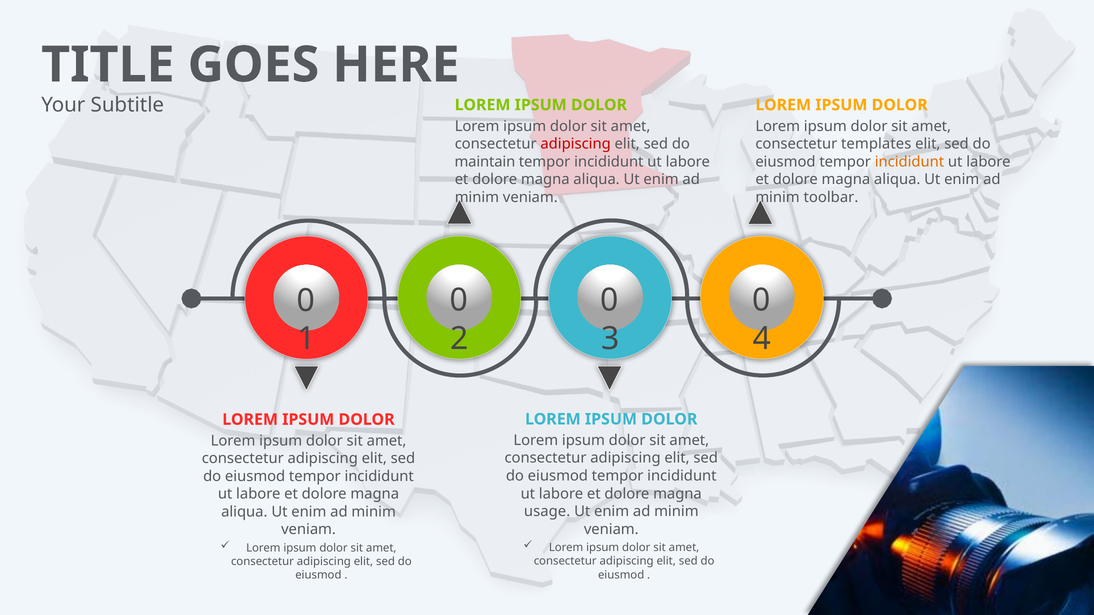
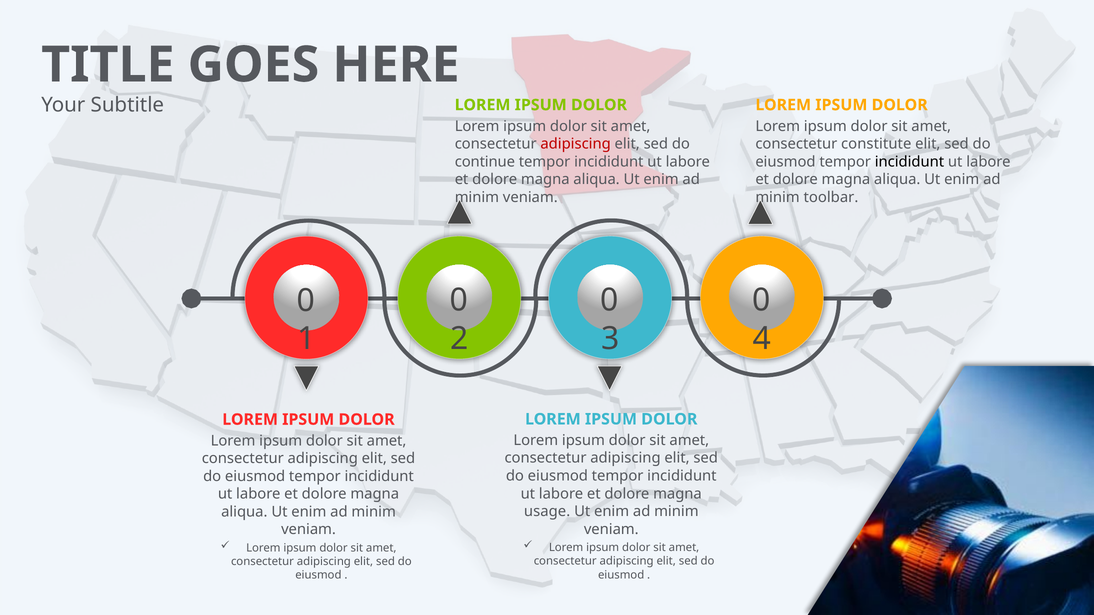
templates: templates -> constitute
maintain: maintain -> continue
incididunt at (909, 162) colour: orange -> black
